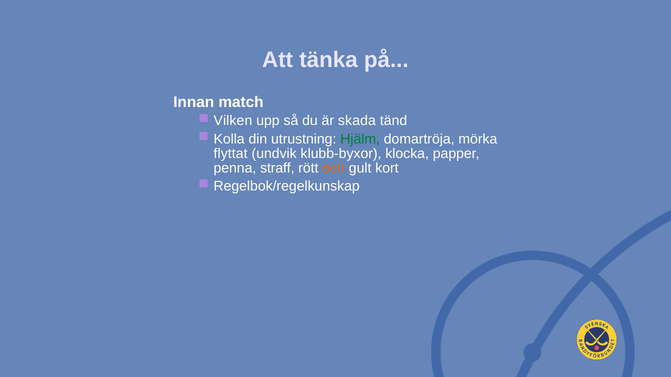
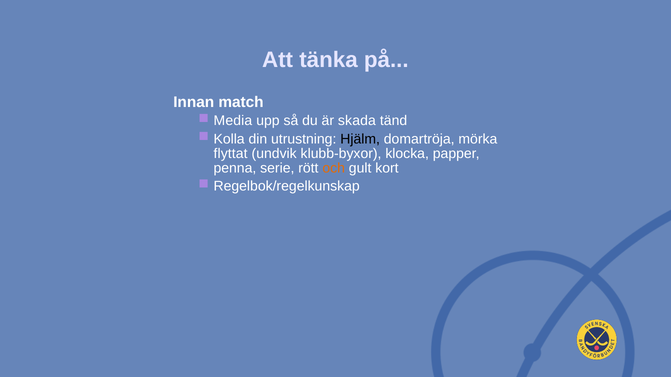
Vilken: Vilken -> Media
Hjälm colour: green -> black
straff: straff -> serie
